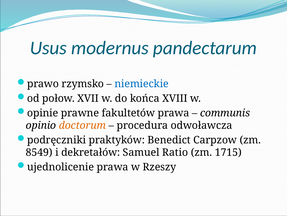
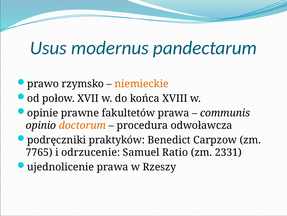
niemieckie colour: blue -> orange
8549: 8549 -> 7765
dekretałów: dekretałów -> odrzucenie
1715: 1715 -> 2331
